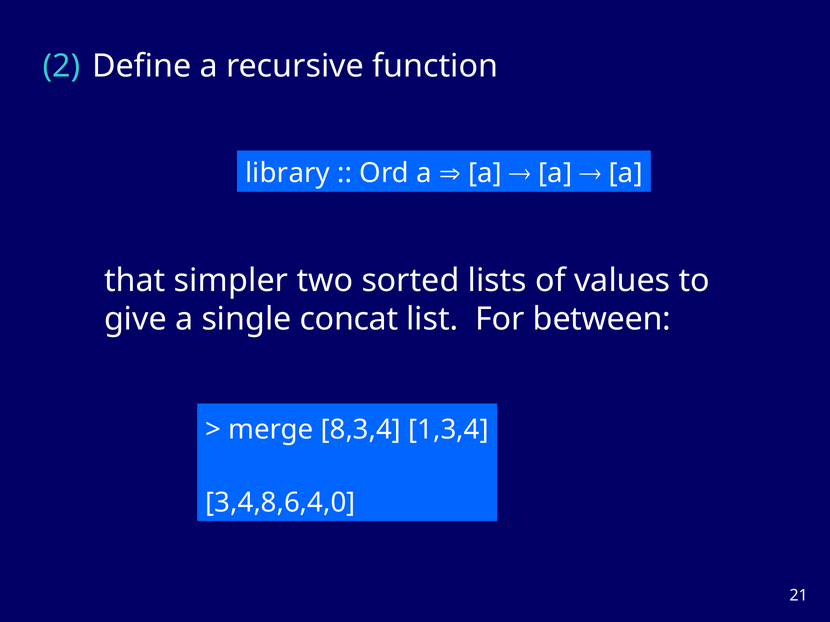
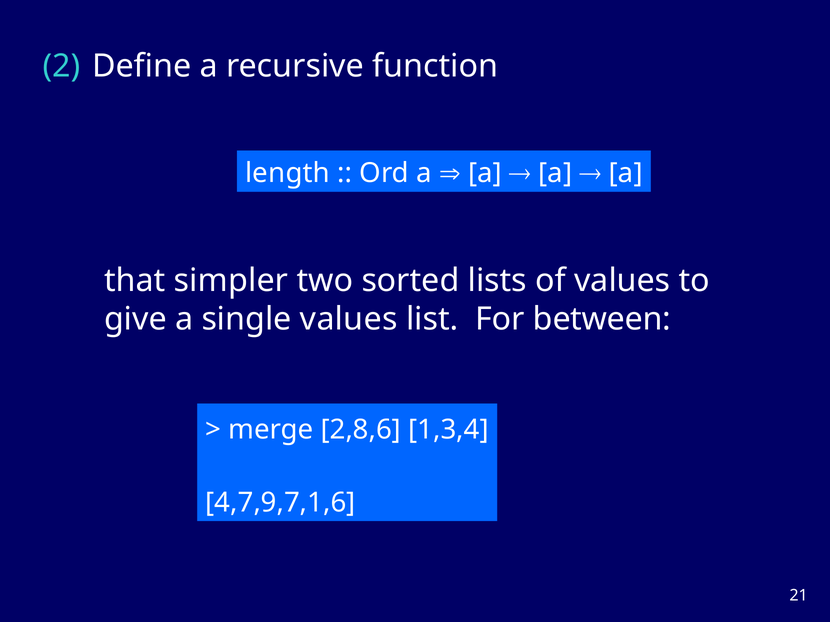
library: library -> length
single concat: concat -> values
8,3,4: 8,3,4 -> 2,8,6
3,4,8,6,4,0: 3,4,8,6,4,0 -> 4,7,9,7,1,6
